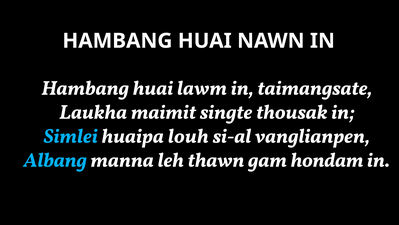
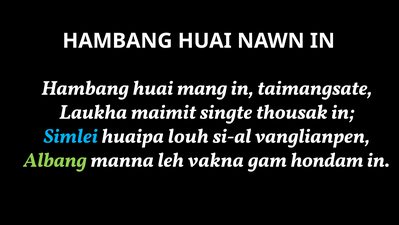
lawm: lawm -> mang
Albang colour: light blue -> light green
thawn: thawn -> vakna
